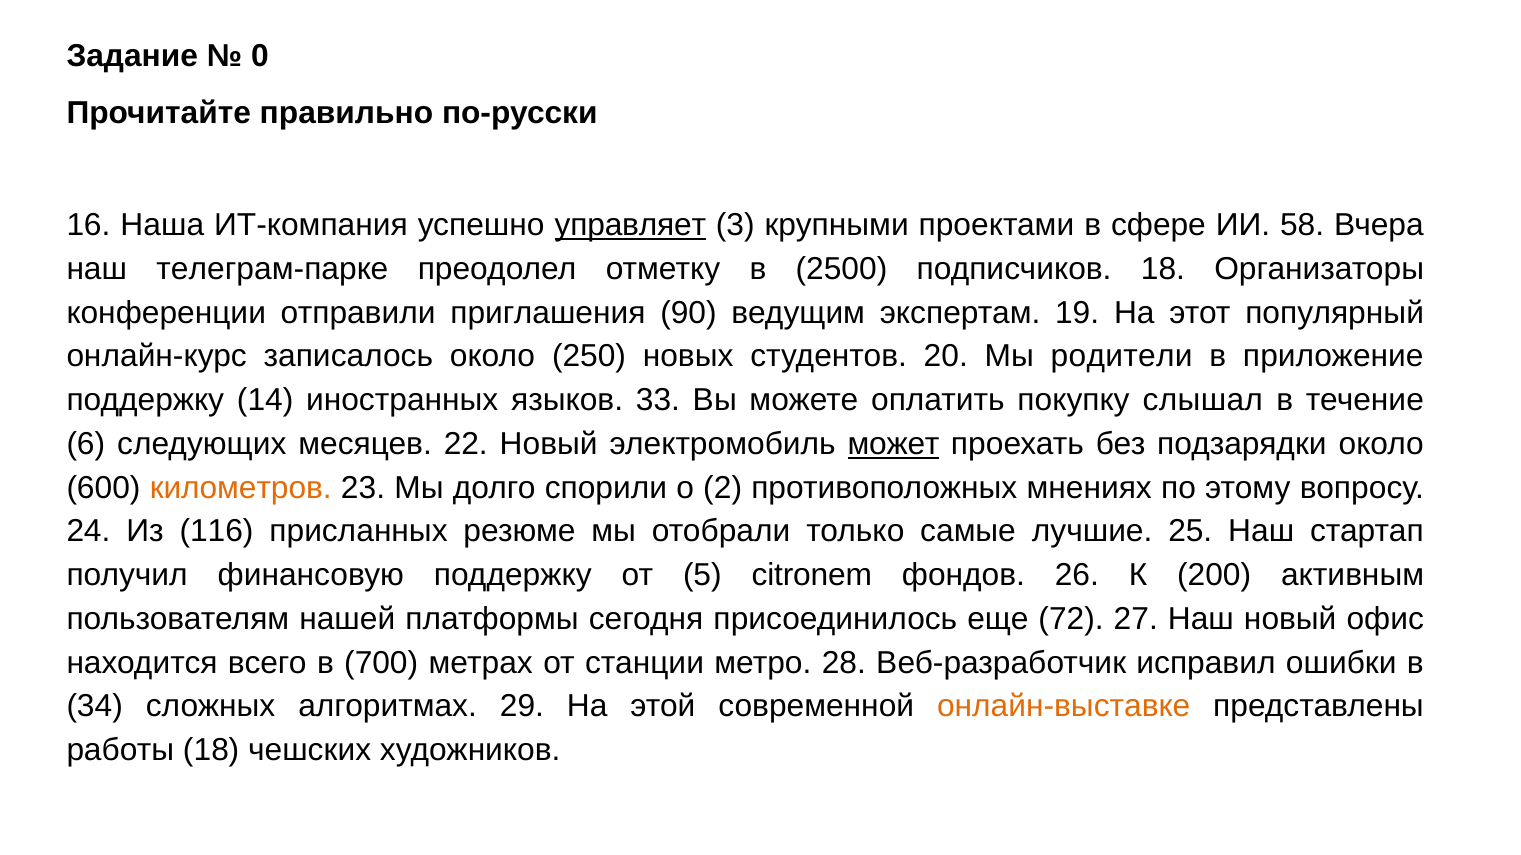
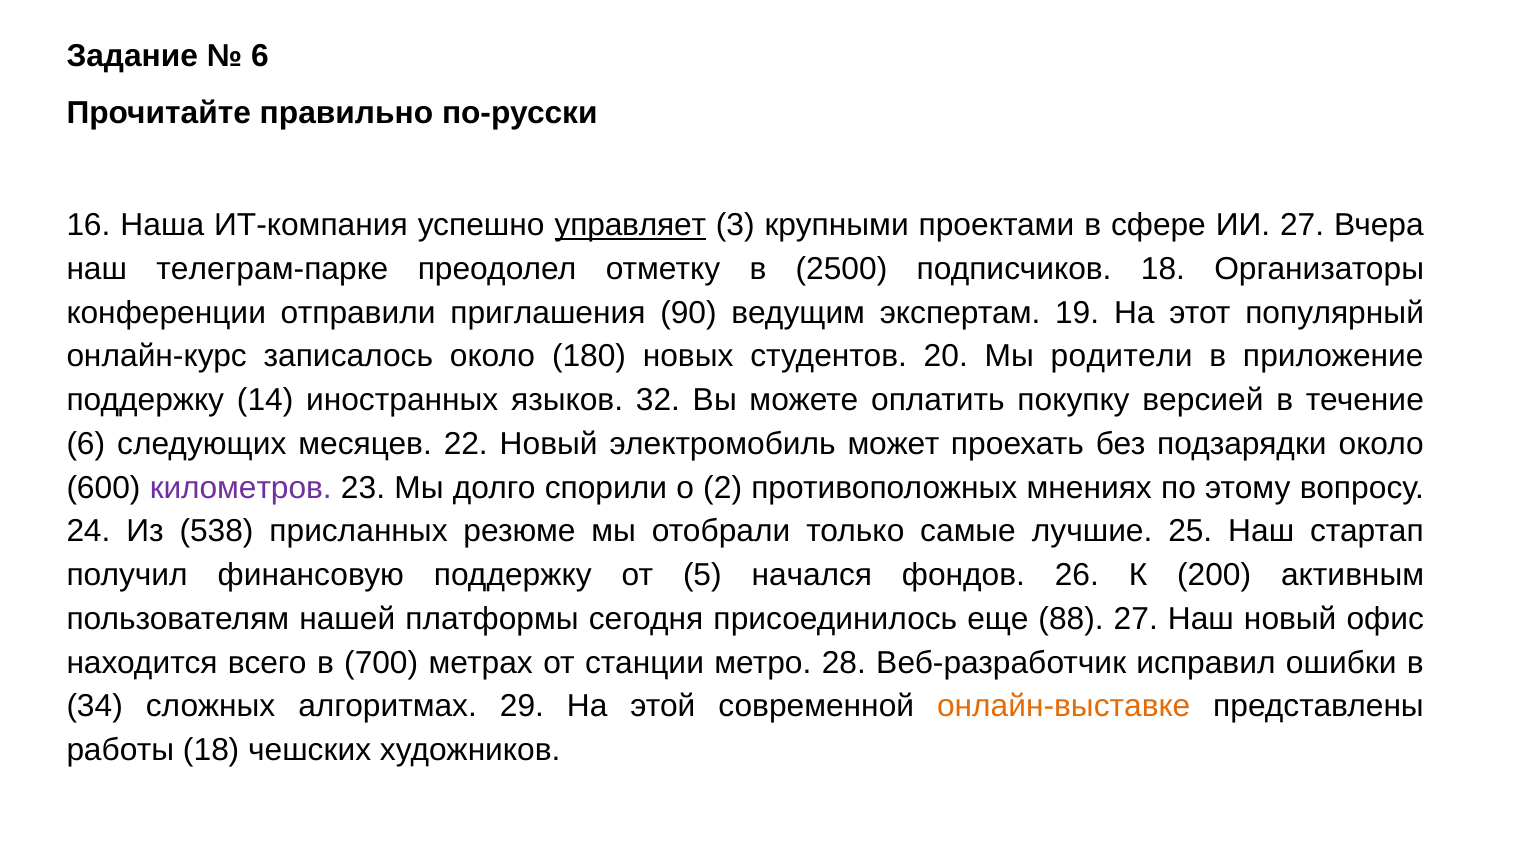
0 at (260, 56): 0 -> 6
ИИ 58: 58 -> 27
250: 250 -> 180
33: 33 -> 32
слышал: слышал -> версией
может underline: present -> none
километров colour: orange -> purple
116: 116 -> 538
citronem: citronem -> начался
72: 72 -> 88
